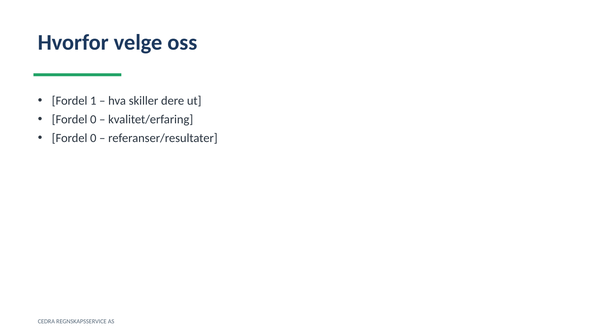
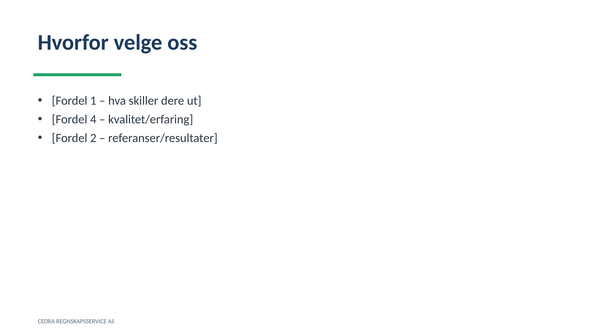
0 at (93, 119): 0 -> 4
0 at (93, 138): 0 -> 2
